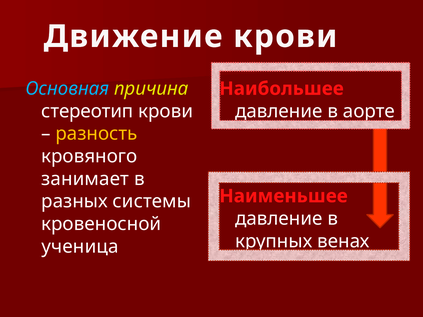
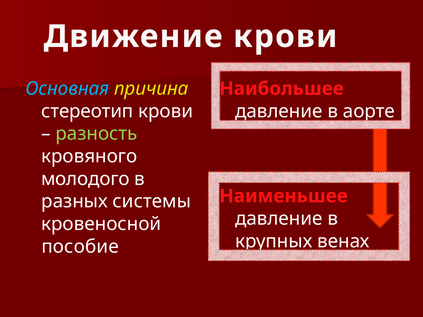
разность colour: yellow -> light green
занимает: занимает -> молодого
ученица: ученица -> пособие
